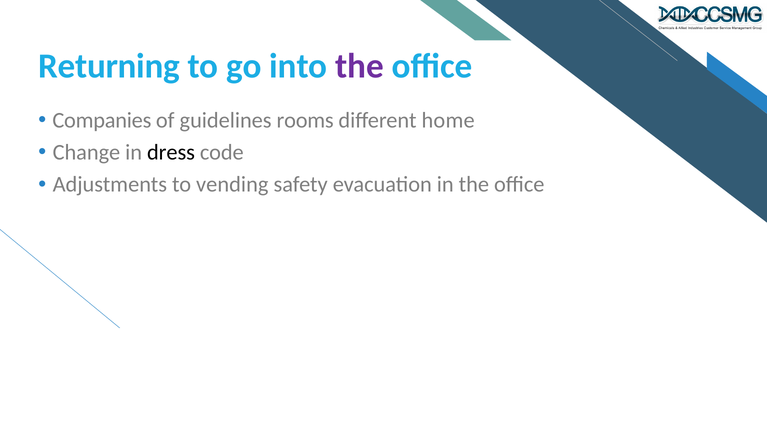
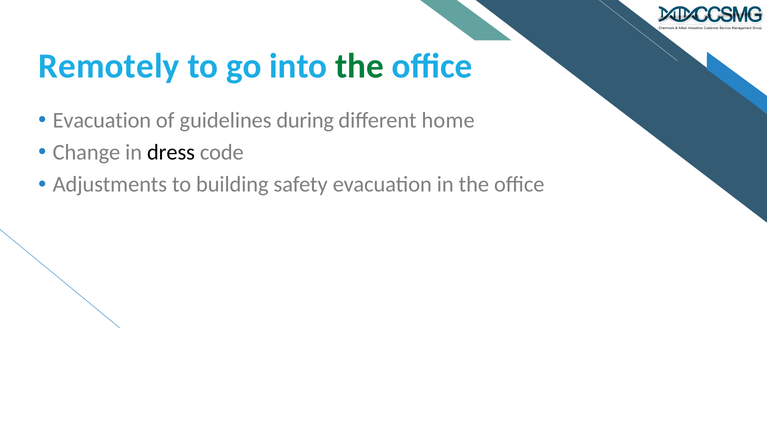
Returning: Returning -> Remotely
the at (360, 66) colour: purple -> green
Companies at (102, 120): Companies -> Evacuation
rooms: rooms -> during
vending: vending -> building
